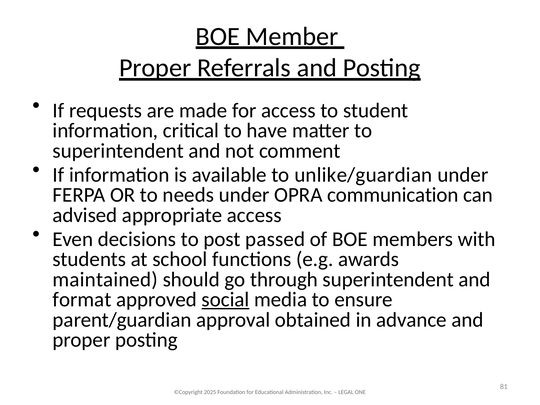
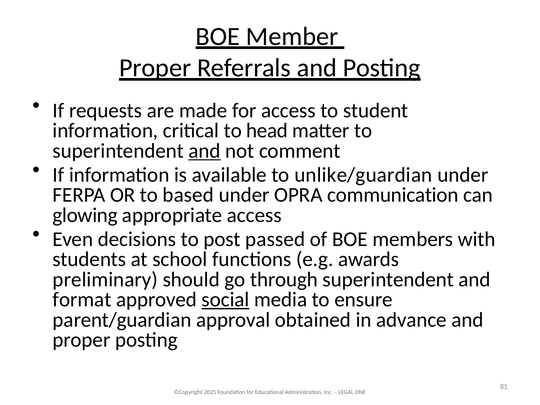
have: have -> head
and at (204, 151) underline: none -> present
needs: needs -> based
advised: advised -> glowing
maintained: maintained -> preliminary
